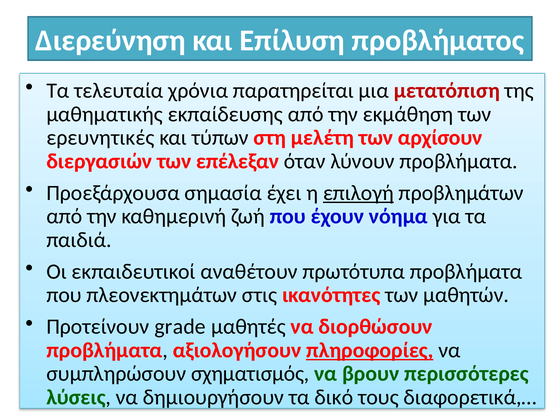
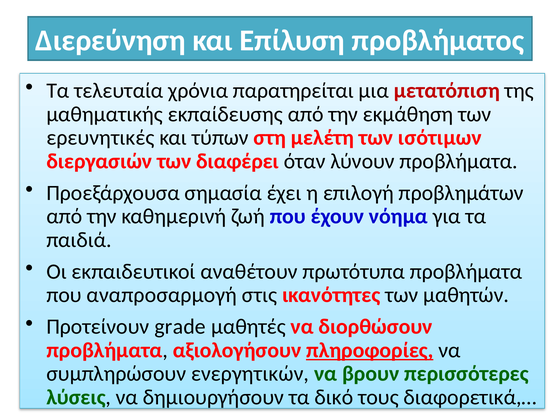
αρχίσουν: αρχίσουν -> ισότιμων
επέλεξαν: επέλεξαν -> διαφέρει
επιλογή underline: present -> none
πλεονεκτημάτων: πλεονεκτημάτων -> αναπροσαρμογή
σχηματισμός: σχηματισμός -> ενεργητικών
